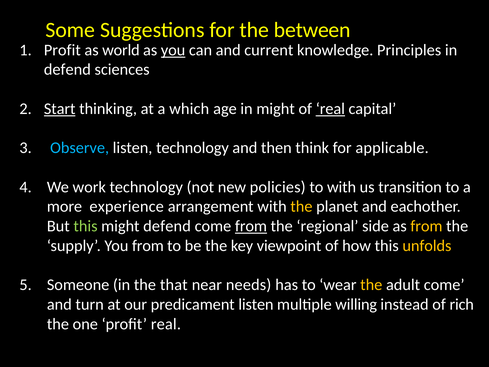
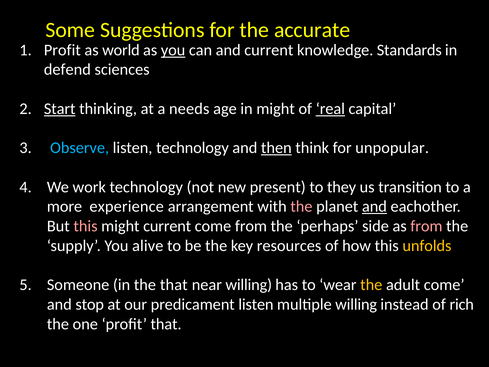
between: between -> accurate
Principles: Principles -> Standards
which: which -> needs
then underline: none -> present
applicable: applicable -> unpopular
policies: policies -> present
to with: with -> they
the at (301, 206) colour: yellow -> pink
and at (374, 206) underline: none -> present
this at (85, 226) colour: light green -> pink
might defend: defend -> current
from at (251, 226) underline: present -> none
regional: regional -> perhaps
from at (426, 226) colour: yellow -> pink
You from: from -> alive
viewpoint: viewpoint -> resources
near needs: needs -> willing
turn: turn -> stop
profit real: real -> that
